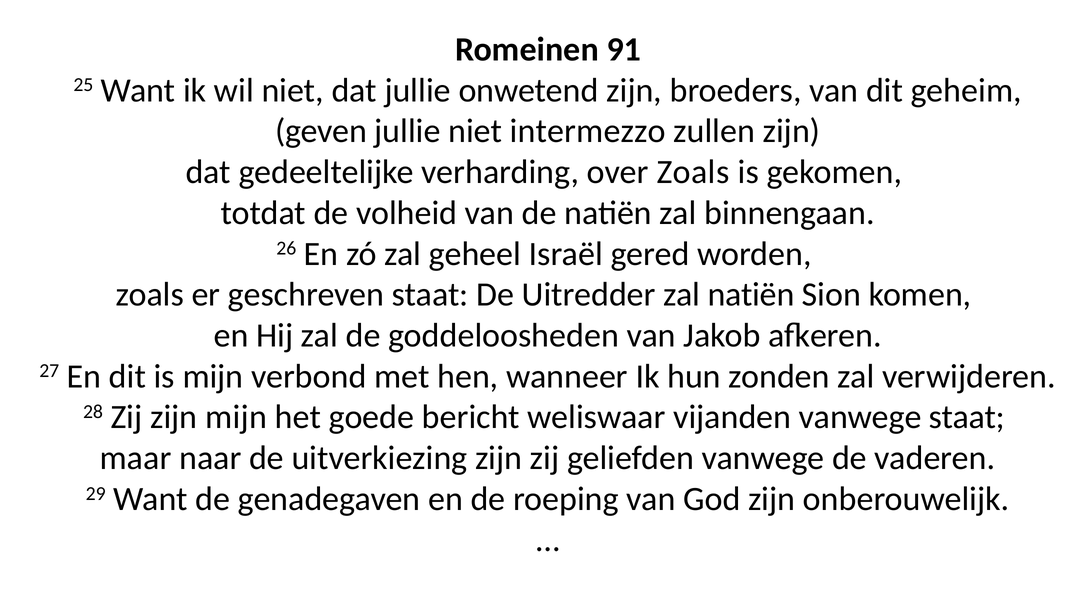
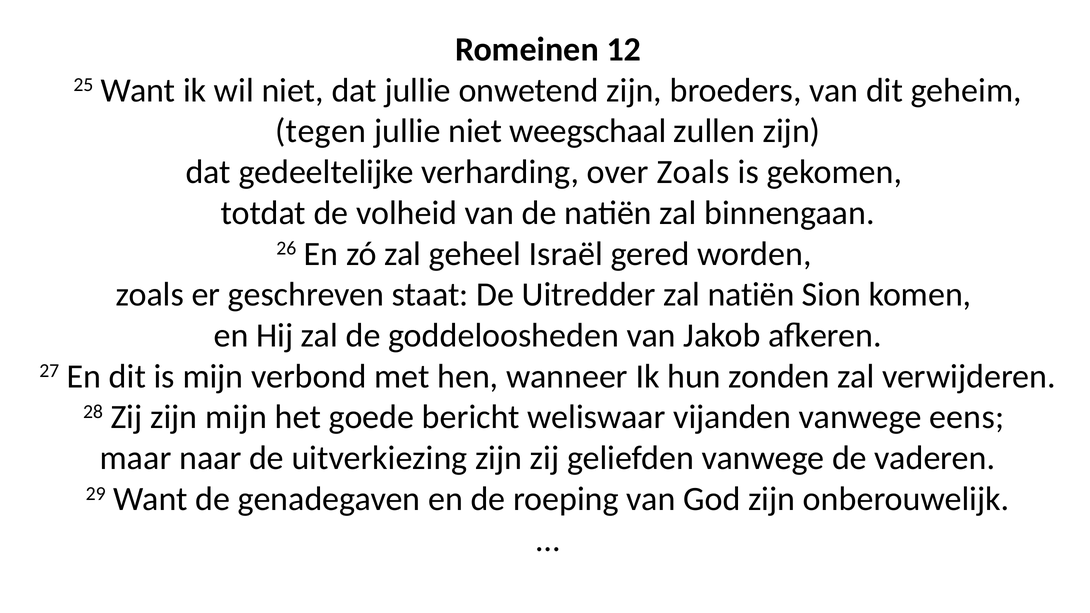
91: 91 -> 12
geven: geven -> tegen
intermezzo: intermezzo -> weegschaal
vanwege staat: staat -> eens
